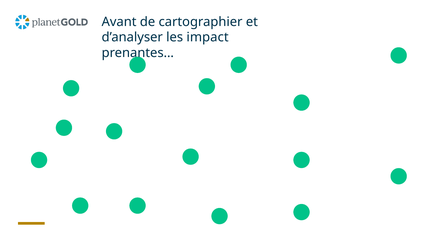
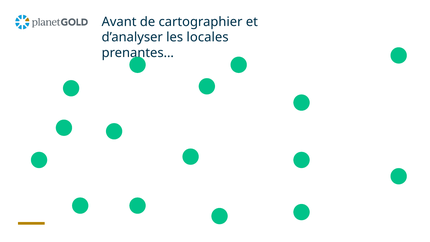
impact: impact -> locales
